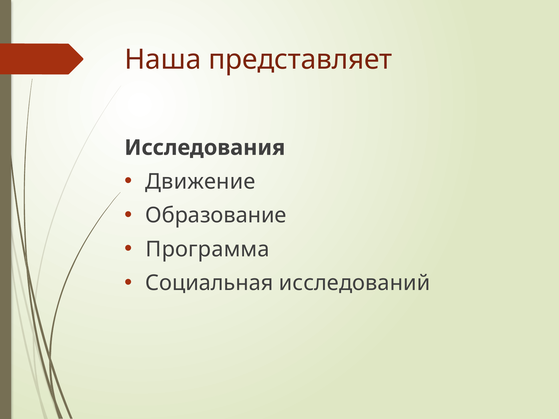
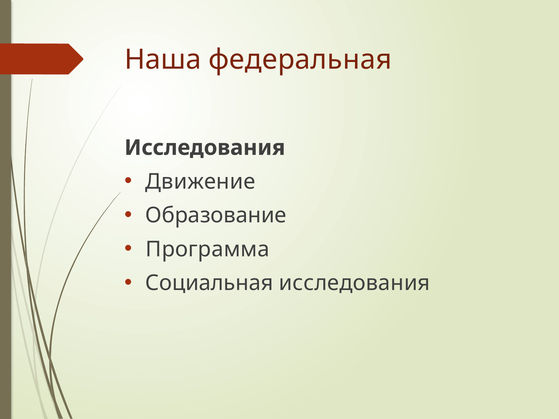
представляет: представляет -> федеральная
Социальная исследований: исследований -> исследования
